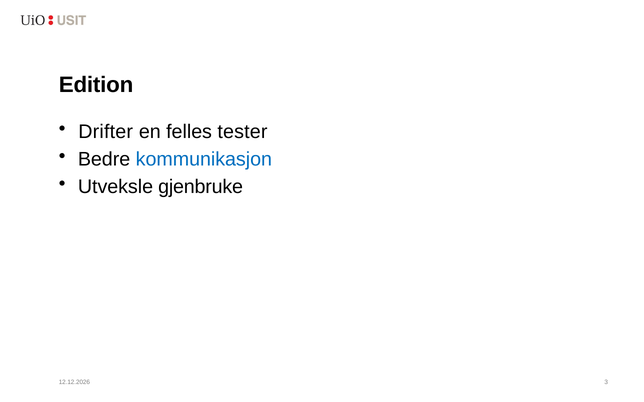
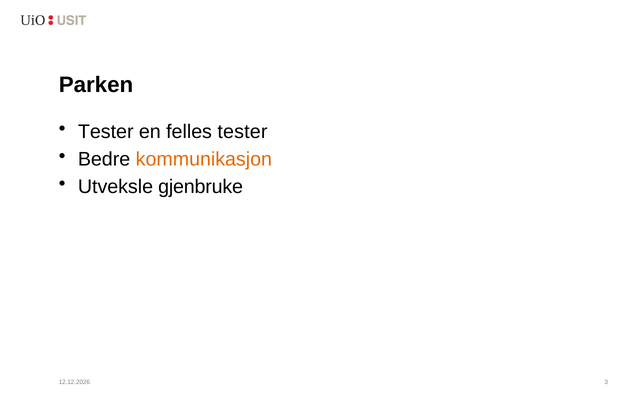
Edition: Edition -> Parken
Drifter at (106, 132): Drifter -> Tester
kommunikasjon colour: blue -> orange
